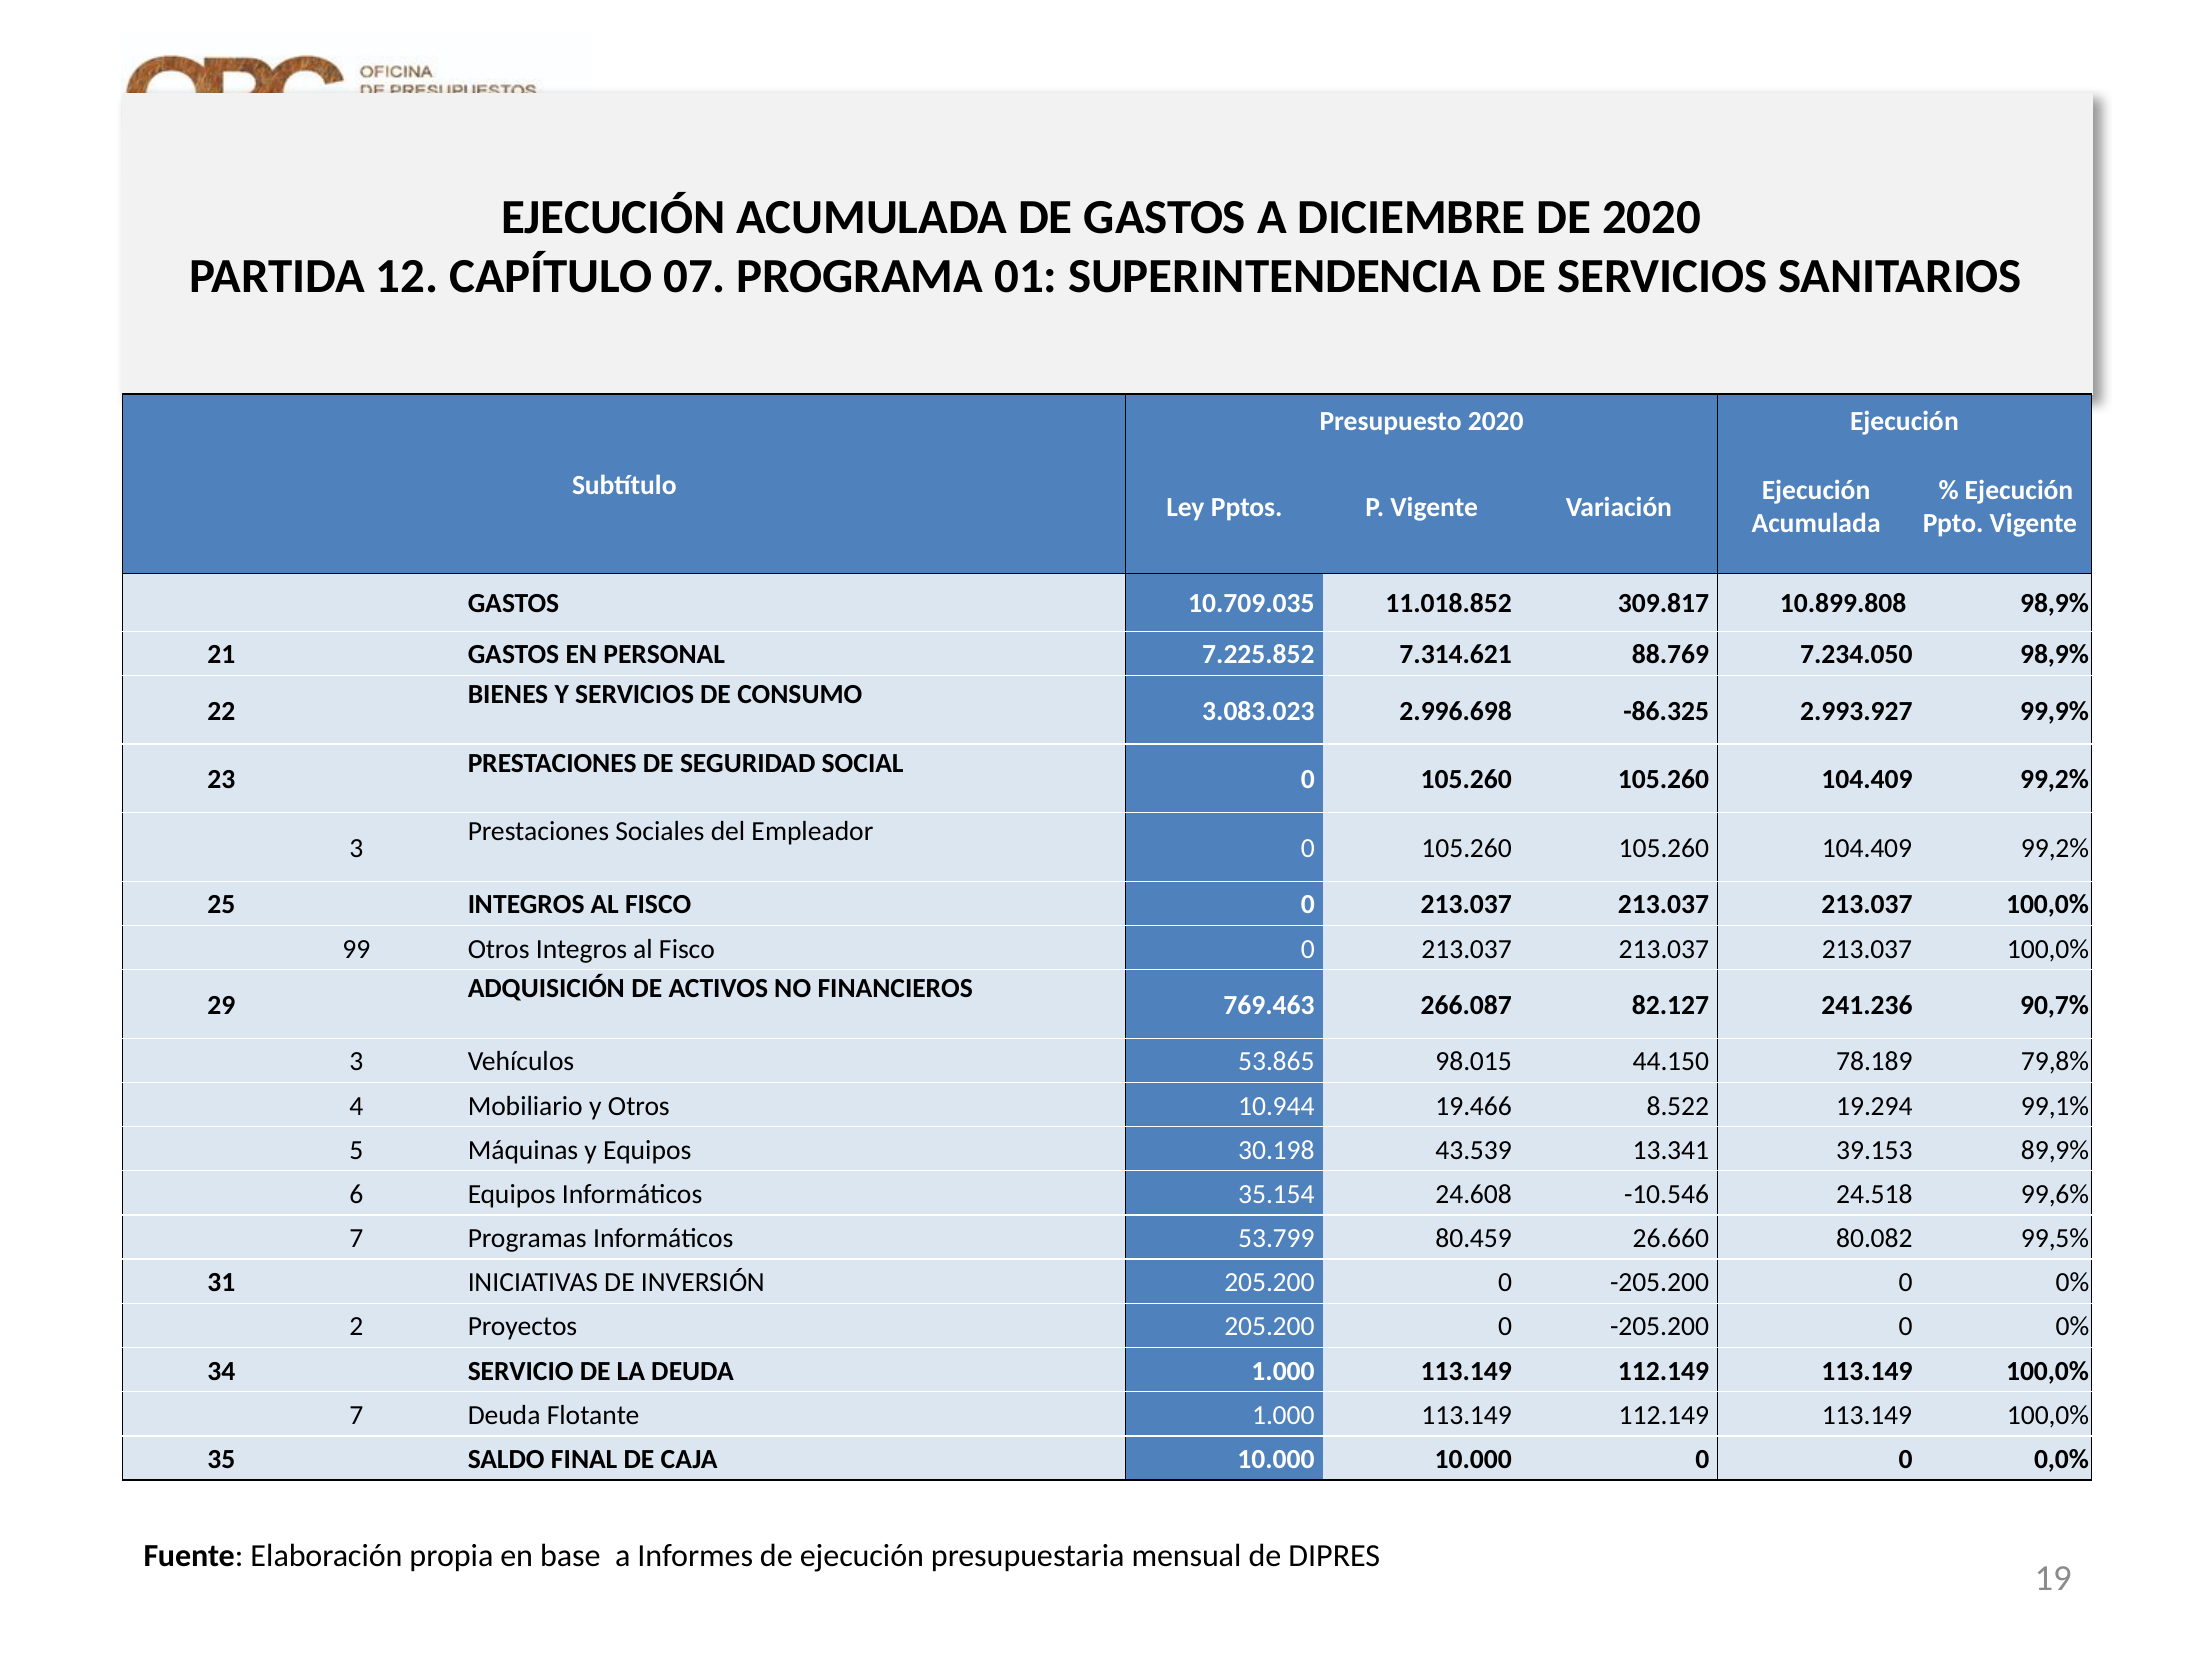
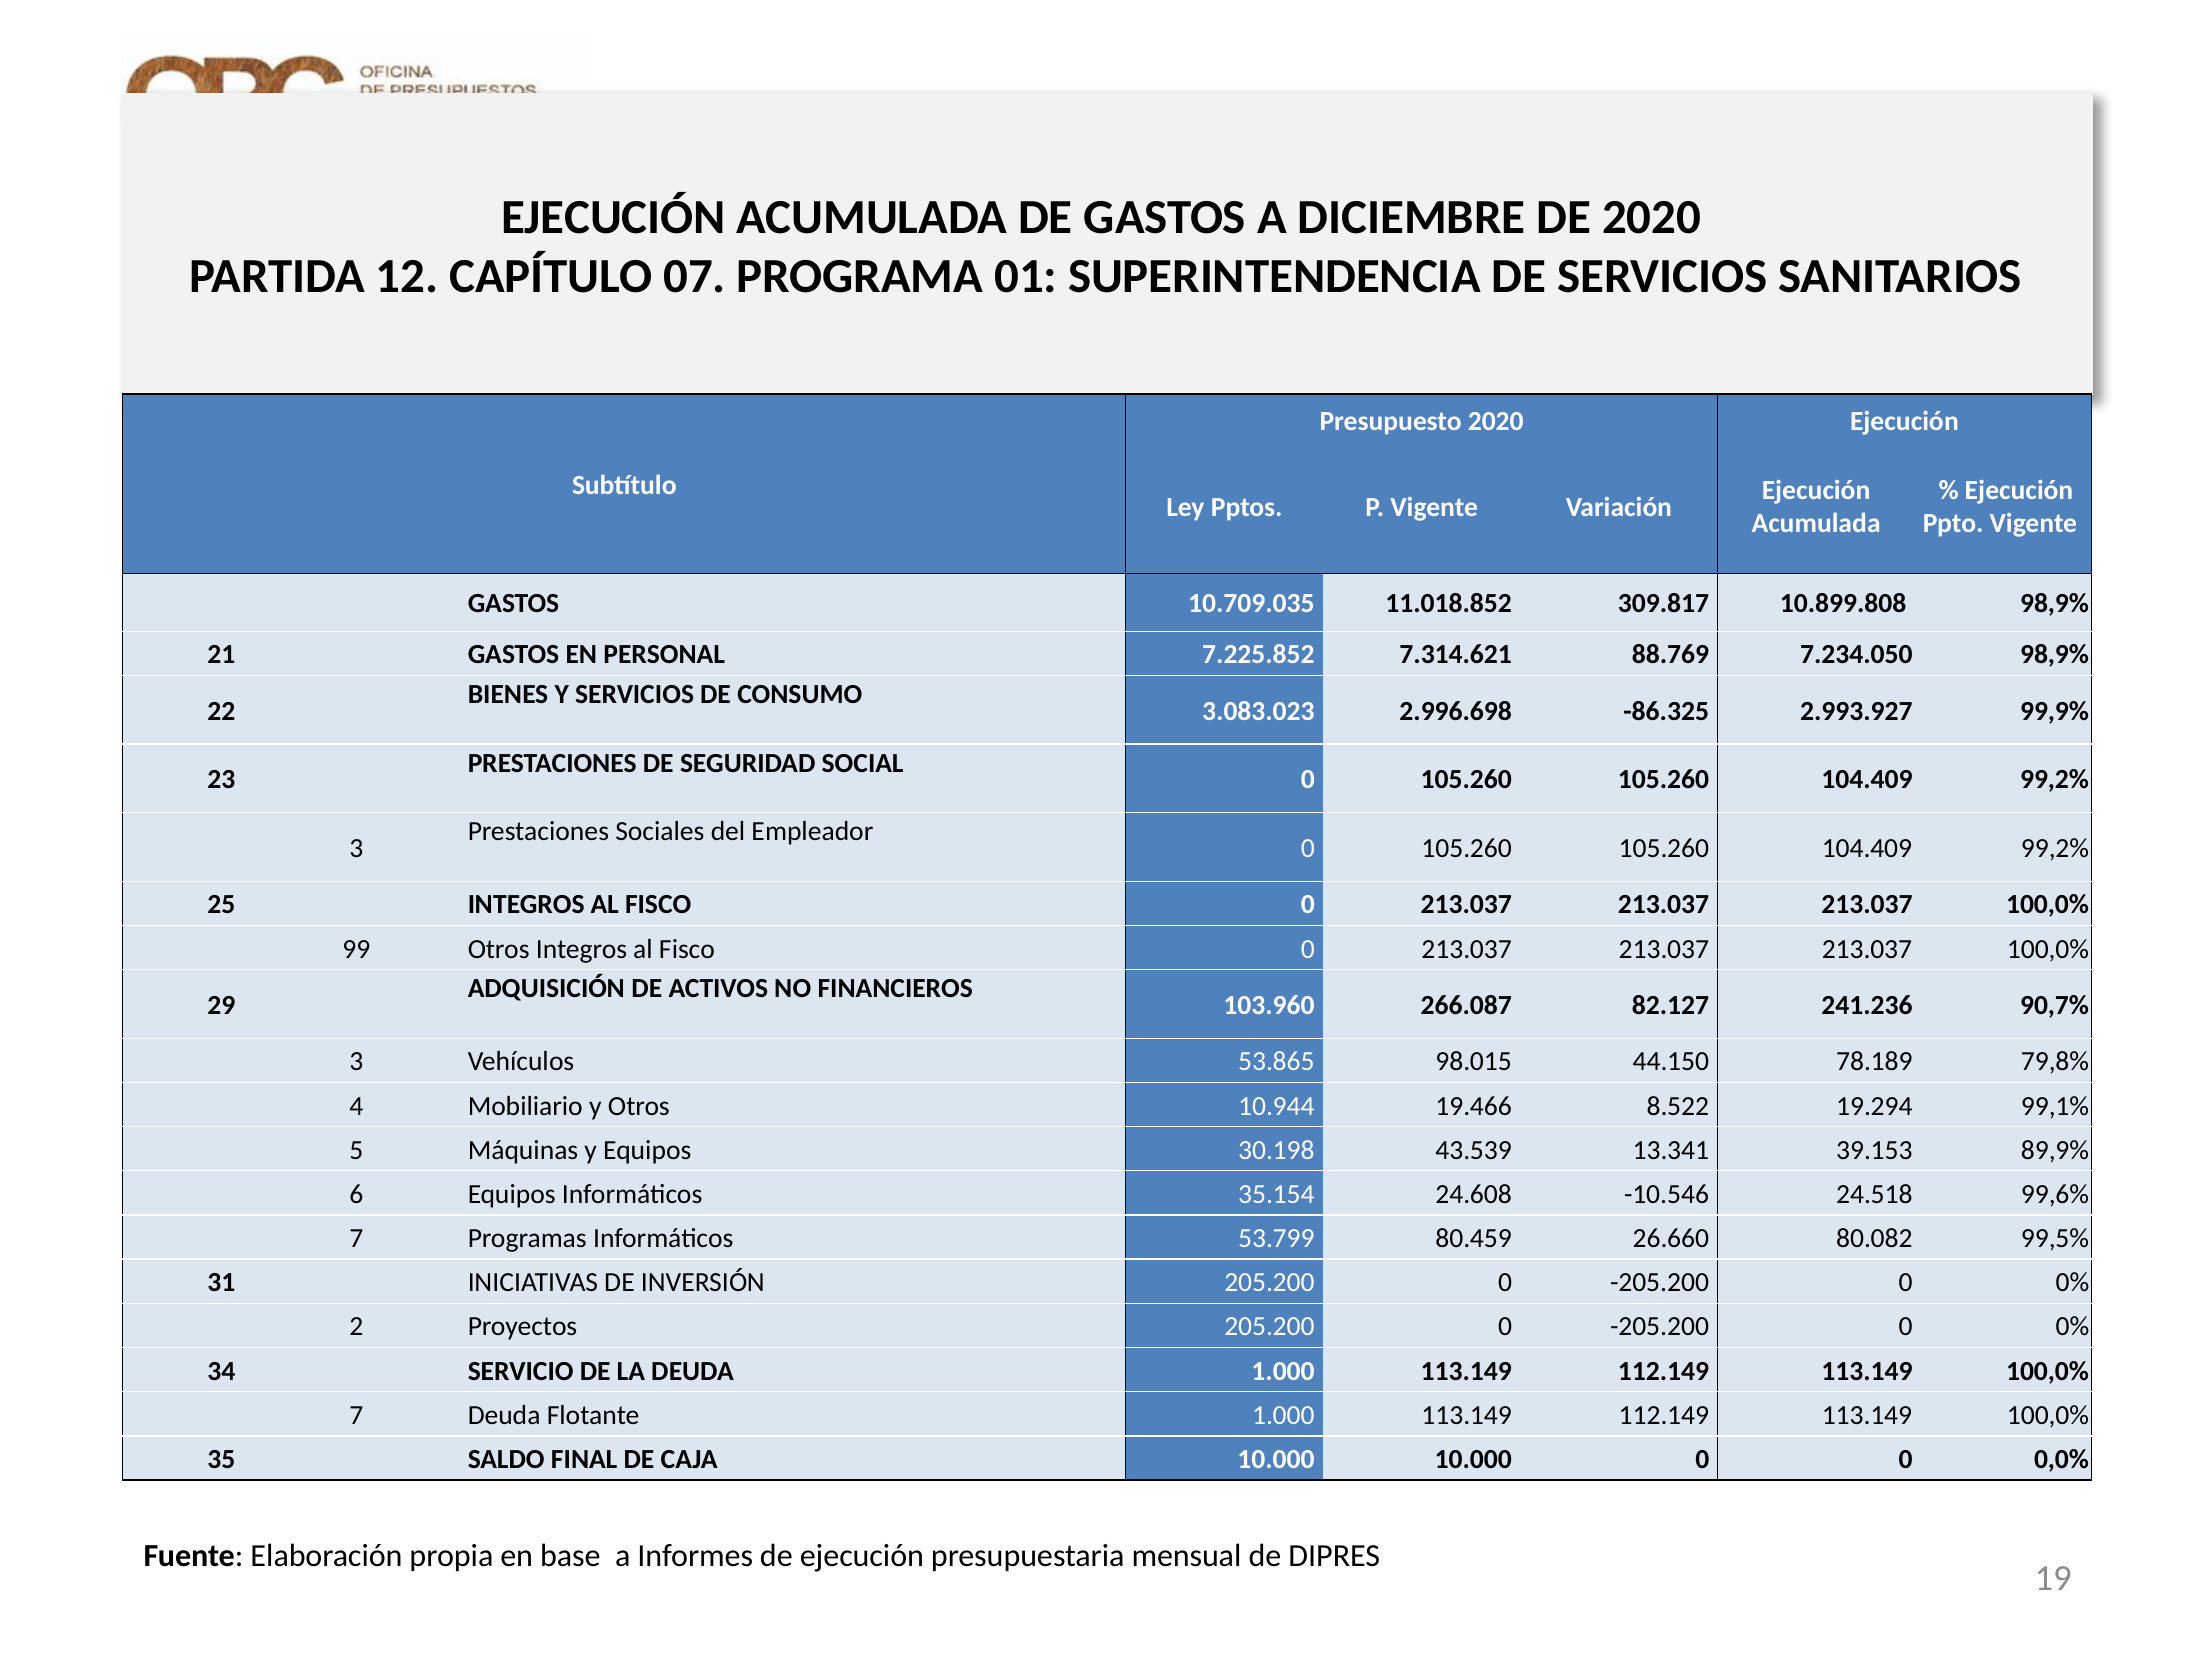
769.463: 769.463 -> 103.960
